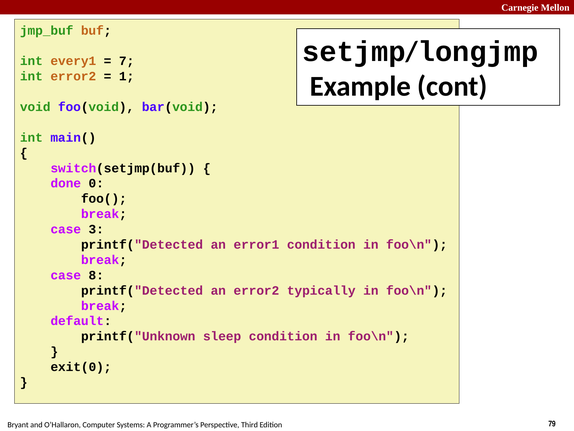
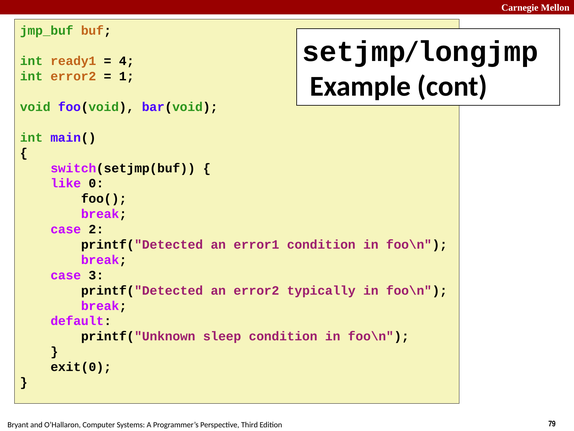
every1: every1 -> ready1
7: 7 -> 4
done: done -> like
3: 3 -> 2
8: 8 -> 3
